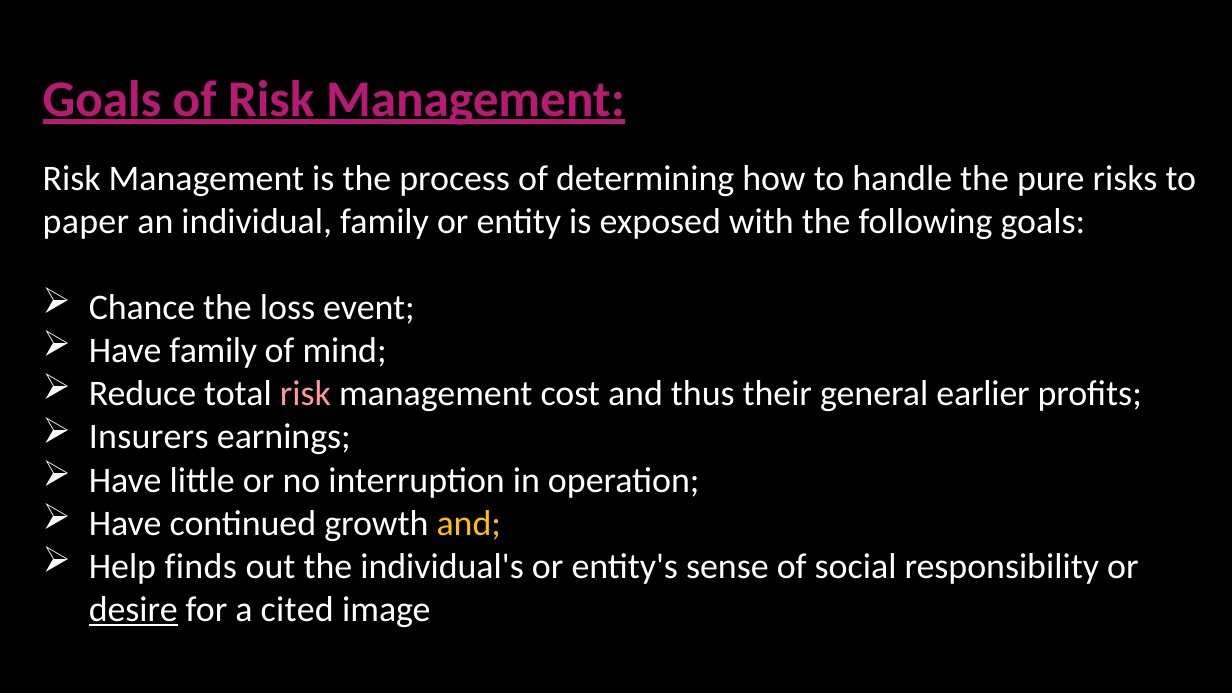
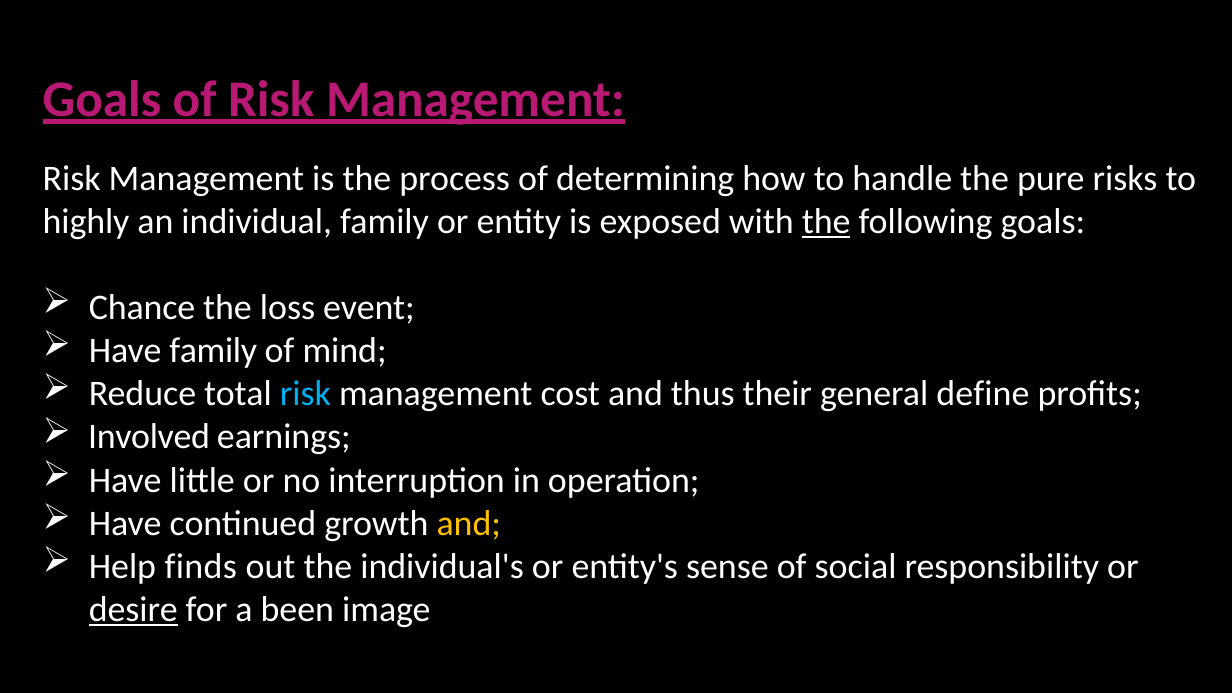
paper: paper -> highly
the at (826, 221) underline: none -> present
risk at (305, 394) colour: pink -> light blue
earlier: earlier -> define
Insurers: Insurers -> Involved
cited: cited -> been
